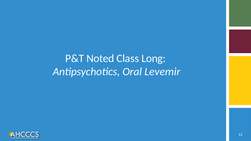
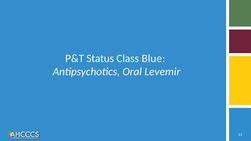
Noted: Noted -> Status
Long: Long -> Blue
